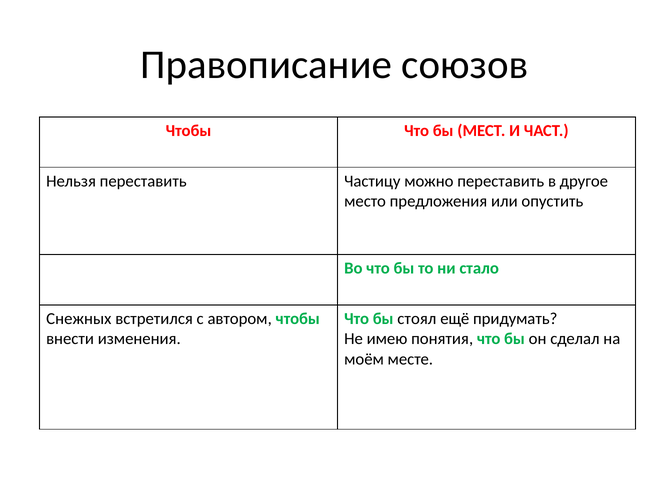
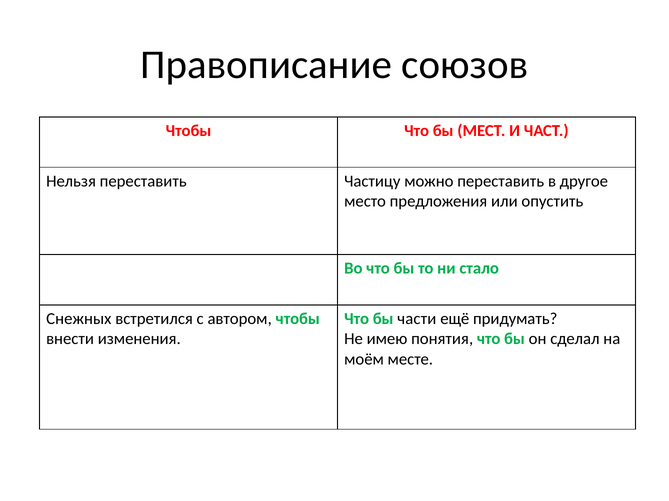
стоял: стоял -> части
